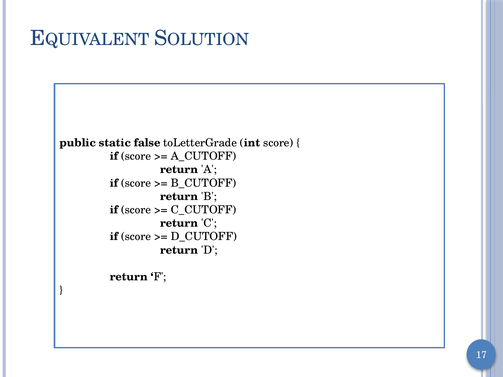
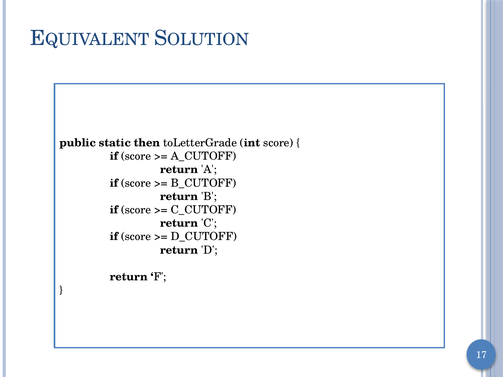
false: false -> then
